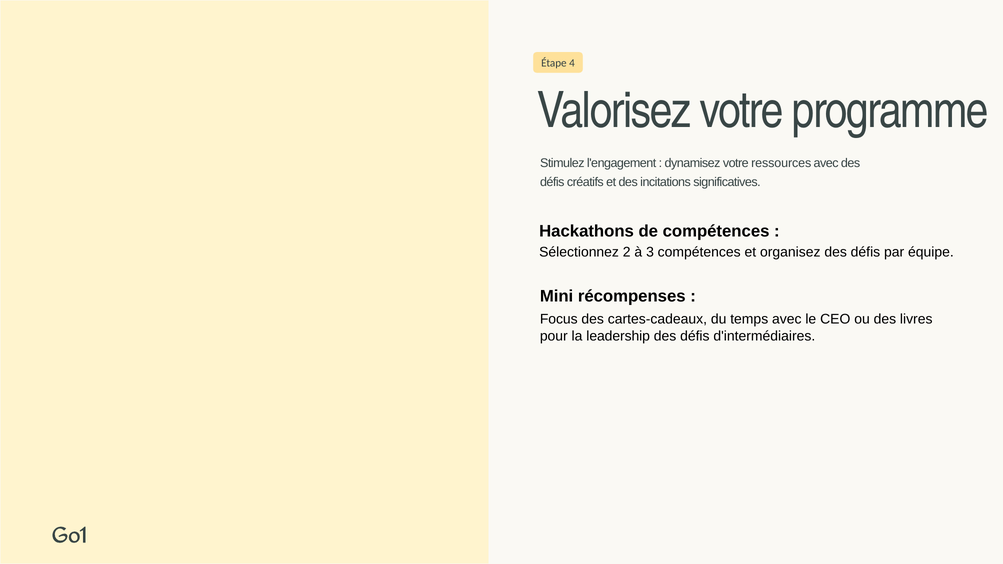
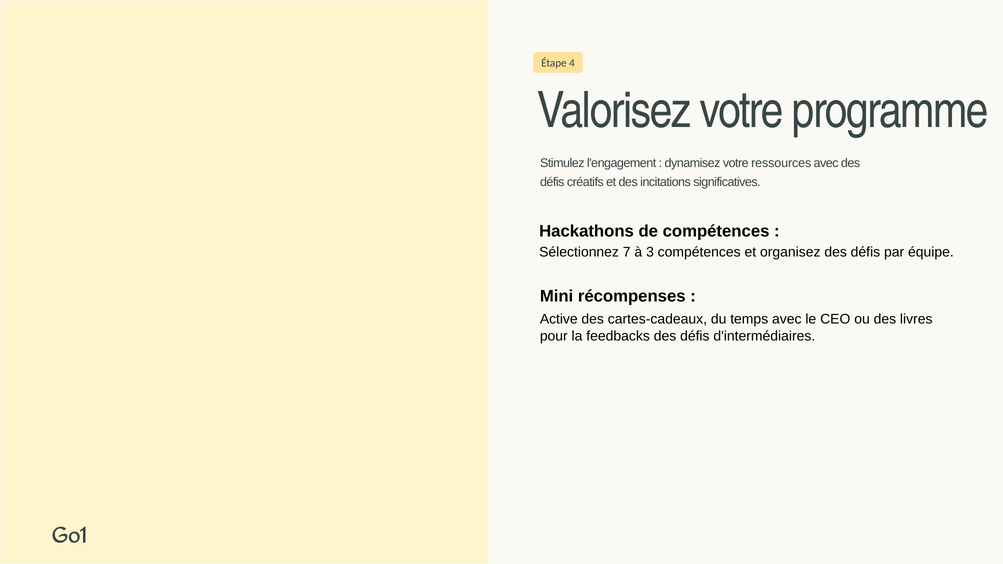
2: 2 -> 7
Focus: Focus -> Active
leadership: leadership -> feedbacks
